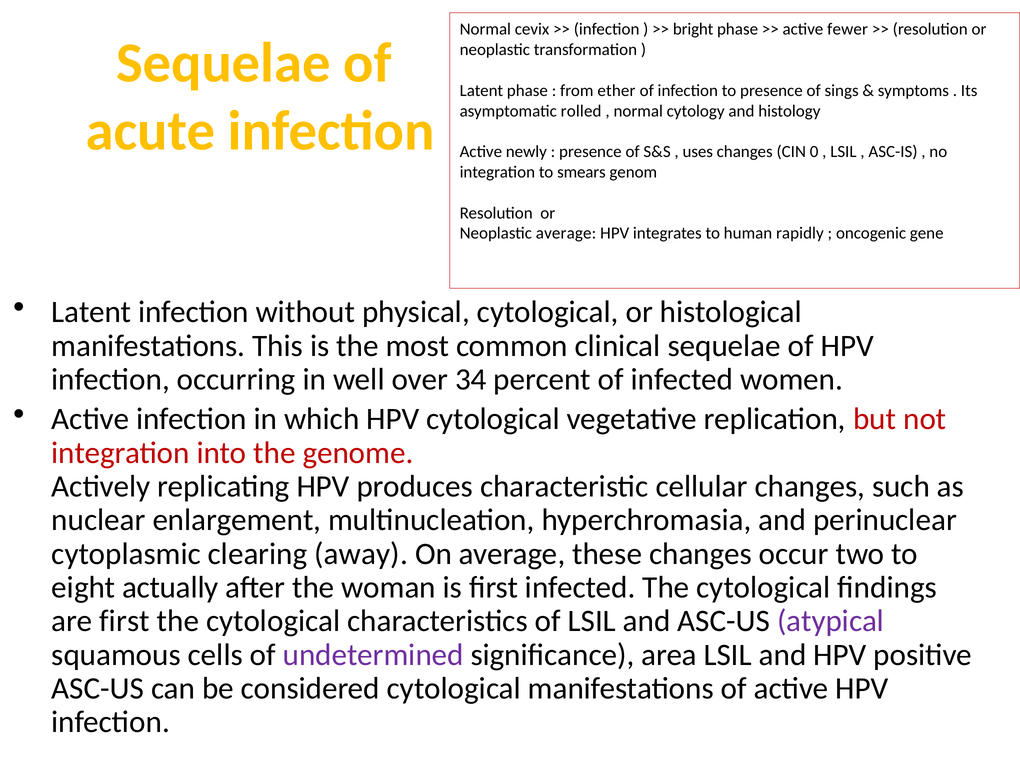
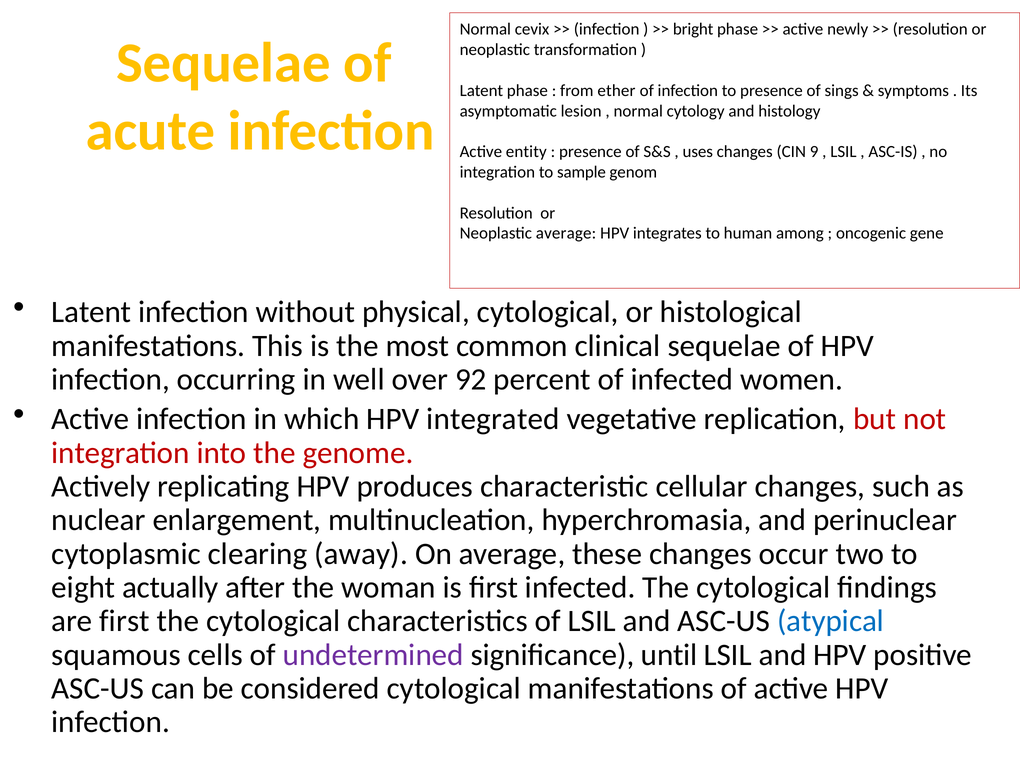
fewer: fewer -> newly
rolled: rolled -> lesion
newly: newly -> entity
0: 0 -> 9
smears: smears -> sample
rapidly: rapidly -> among
34: 34 -> 92
HPV cytological: cytological -> integrated
atypical colour: purple -> blue
area: area -> until
